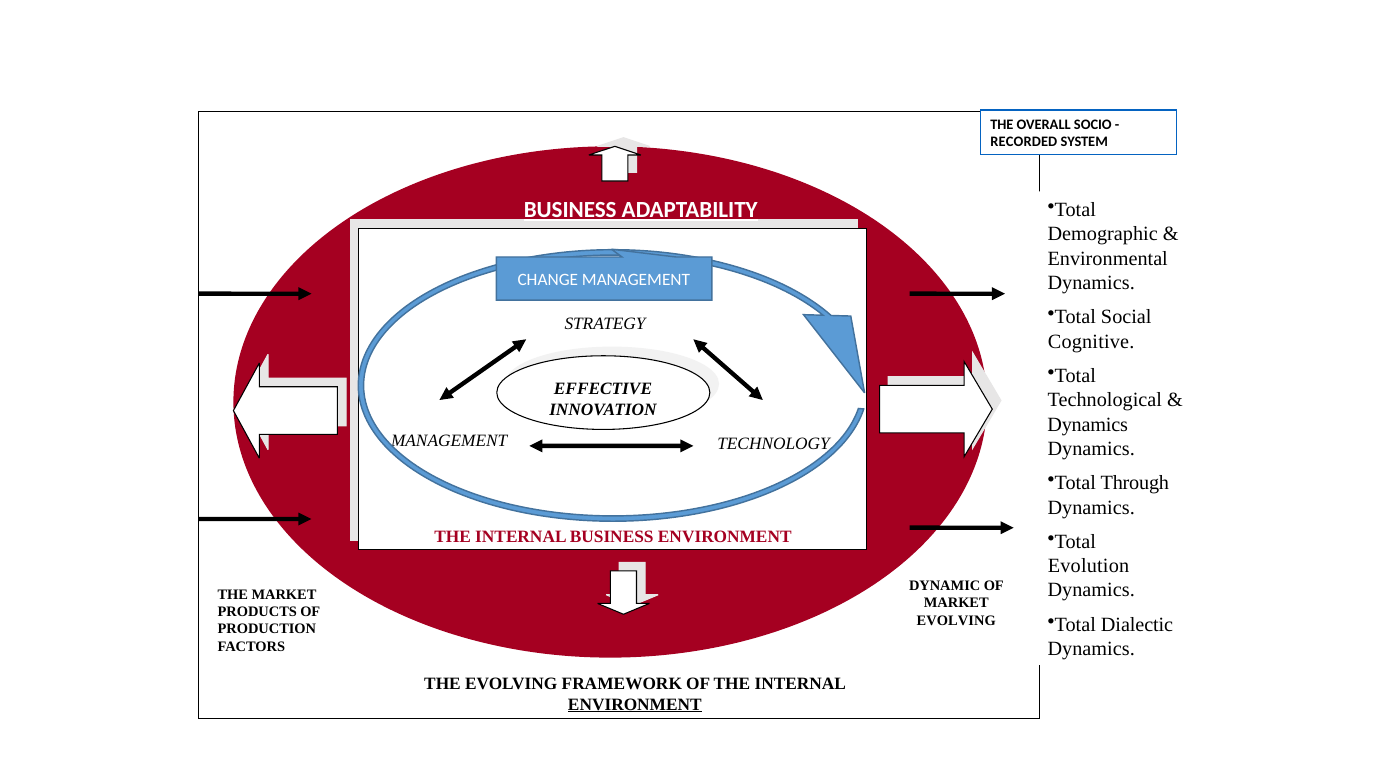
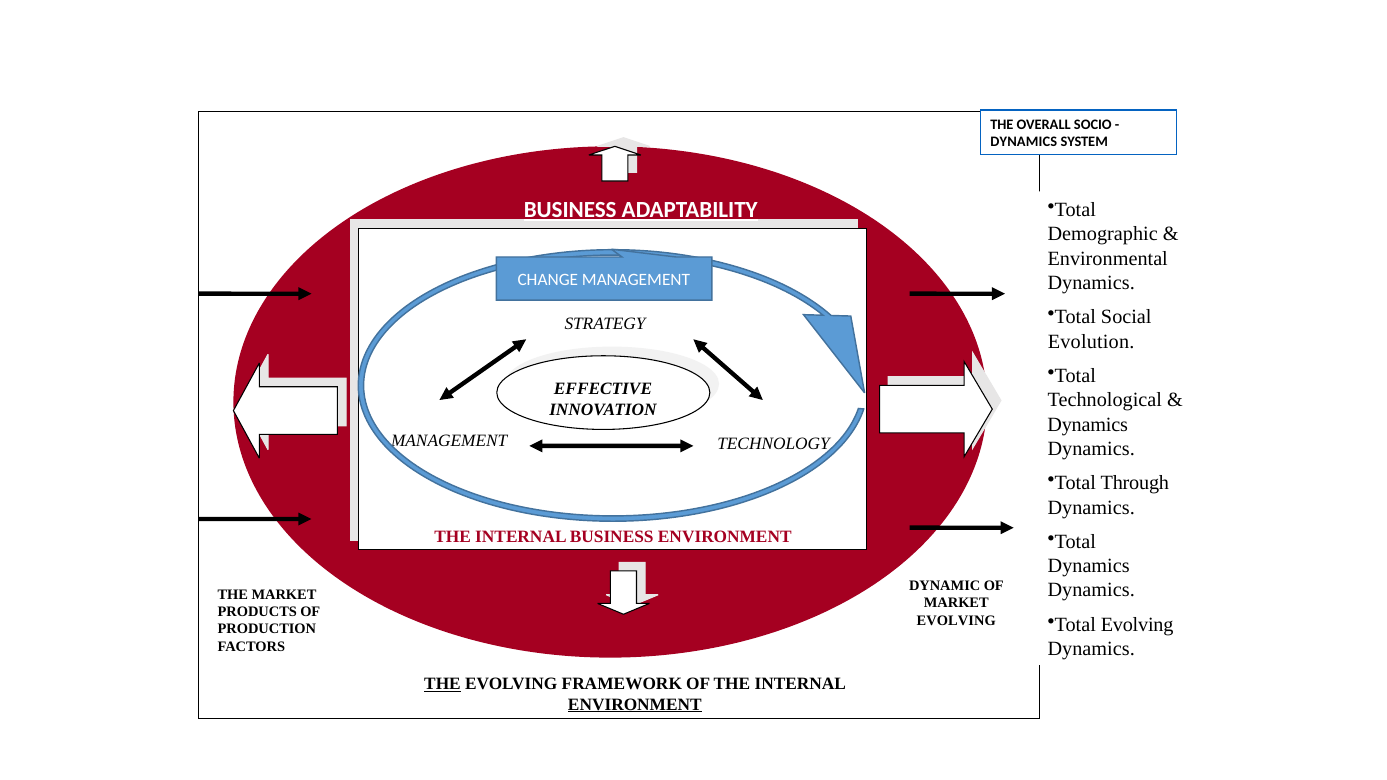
RECORDED at (1024, 142): RECORDED -> DYNAMICS
Cognitive: Cognitive -> Evolution
Evolution at (1089, 566): Evolution -> Dynamics
Total Dialectic: Dialectic -> Evolving
THE at (442, 684) underline: none -> present
